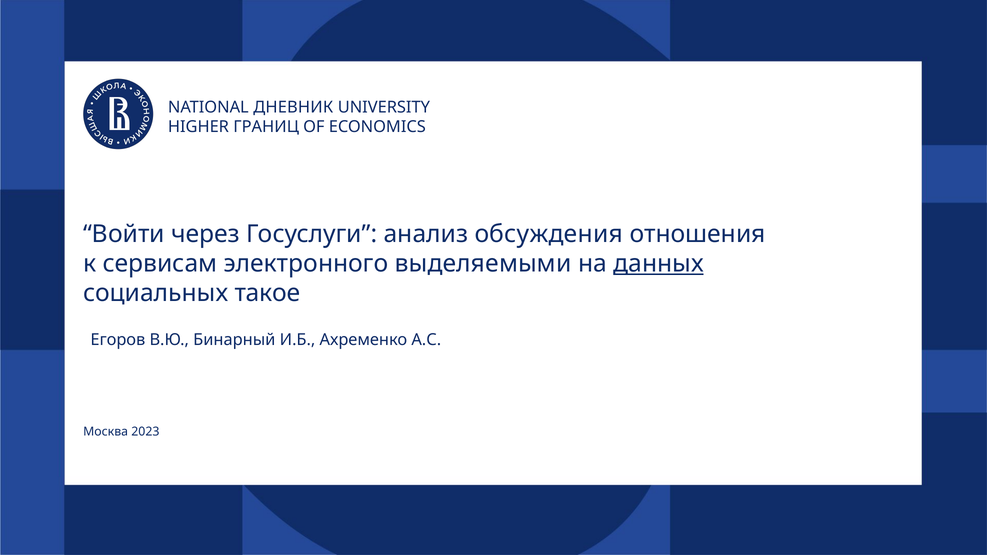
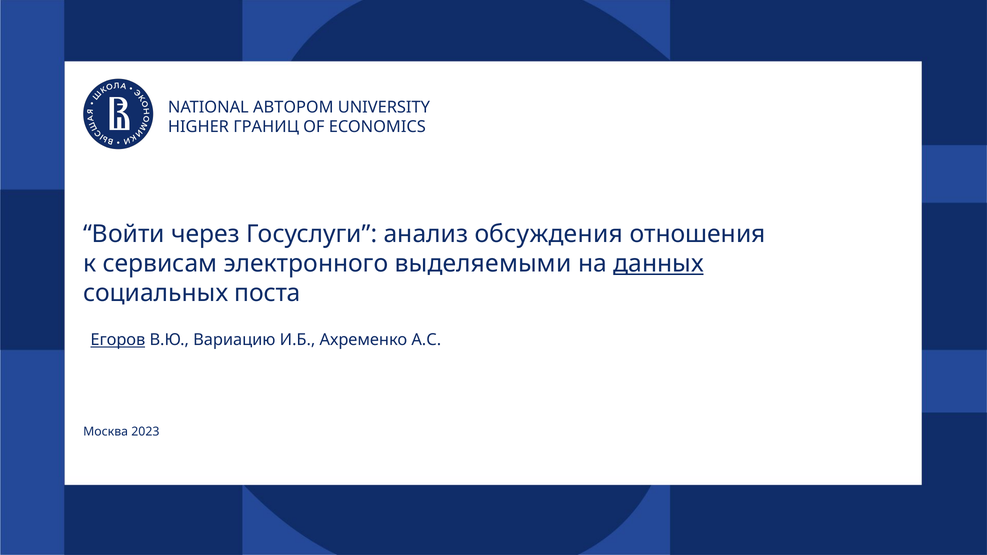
ДНЕВНИК: ДНЕВНИК -> АВТОРОМ
такое: такое -> поста
Егоров underline: none -> present
Бинарный: Бинарный -> Вариацию
